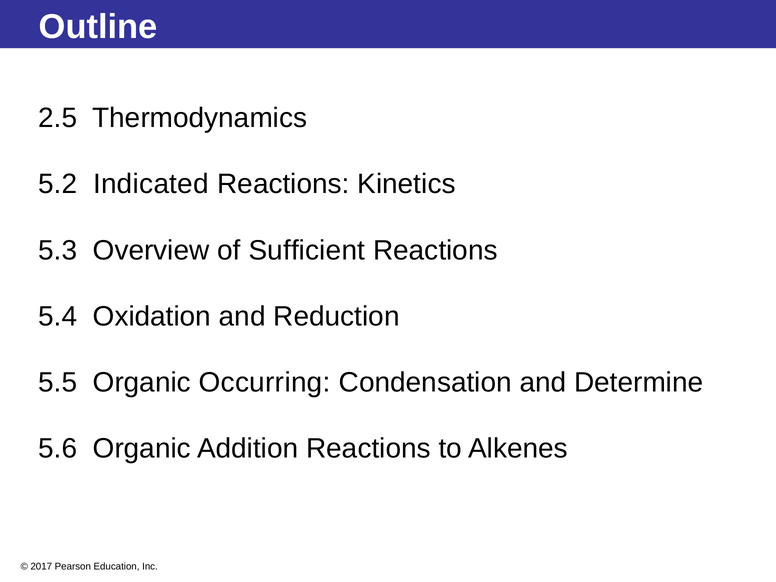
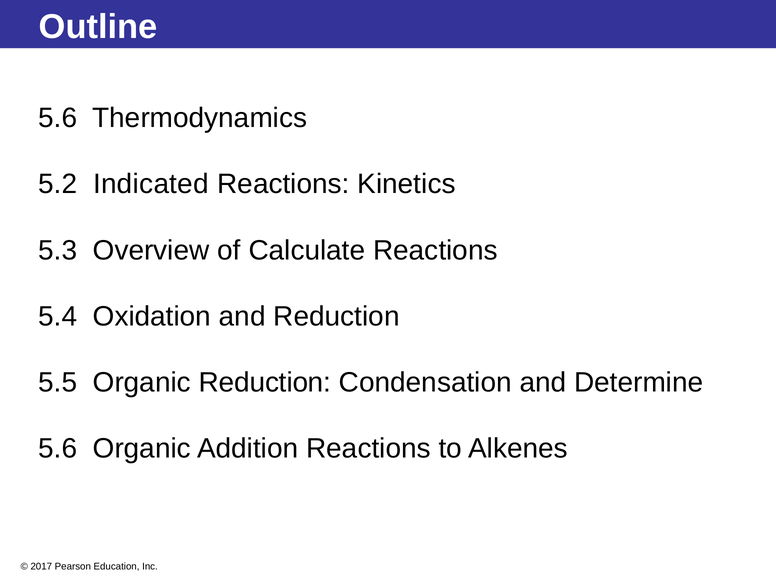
2.5 at (58, 118): 2.5 -> 5.6
Sufficient: Sufficient -> Calculate
Organic Occurring: Occurring -> Reduction
